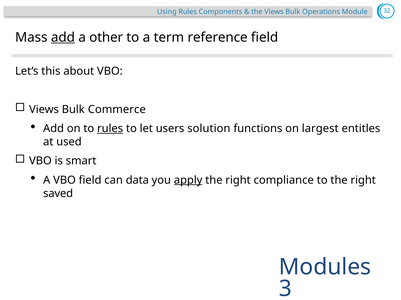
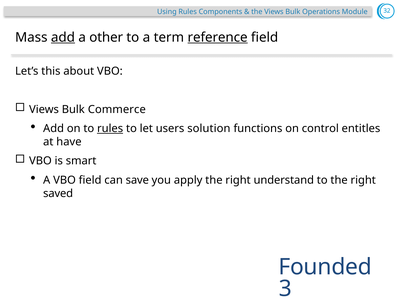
reference underline: none -> present
largest: largest -> control
used: used -> have
data: data -> save
apply underline: present -> none
compliance: compliance -> understand
Modules: Modules -> Founded
